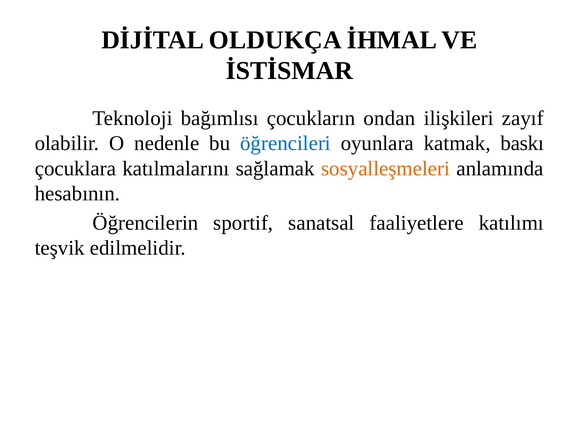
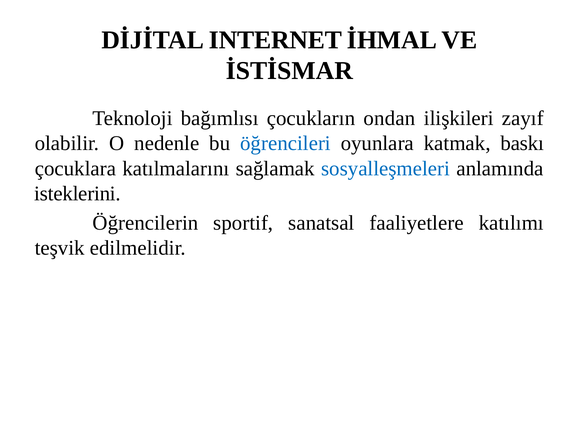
OLDUKÇA: OLDUKÇA -> INTERNET
sosyalleşmeleri colour: orange -> blue
hesabının: hesabının -> isteklerini
